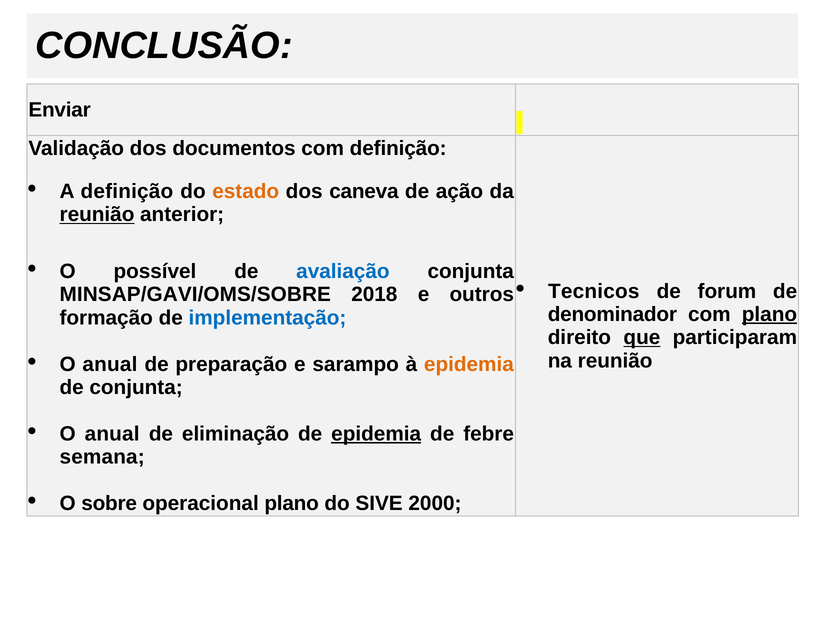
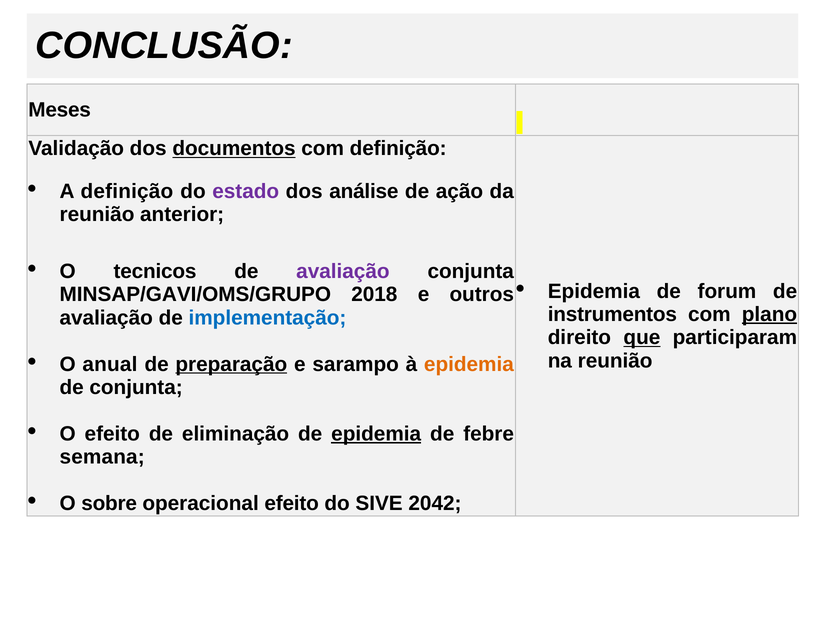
Enviar: Enviar -> Meses
documentos underline: none -> present
estado colour: orange -> purple
caneva: caneva -> análise
reunião at (97, 215) underline: present -> none
possível: possível -> tecnicos
avaliação at (343, 272) colour: blue -> purple
Tecnicos at (594, 291): Tecnicos -> Epidemia
MINSAP/GAVI/OMS/SOBRE: MINSAP/GAVI/OMS/SOBRE -> MINSAP/GAVI/OMS/GRUPO
denominador: denominador -> instrumentos
formação at (106, 318): formação -> avaliação
preparação underline: none -> present
anual at (112, 434): anual -> efeito
operacional plano: plano -> efeito
2000: 2000 -> 2042
